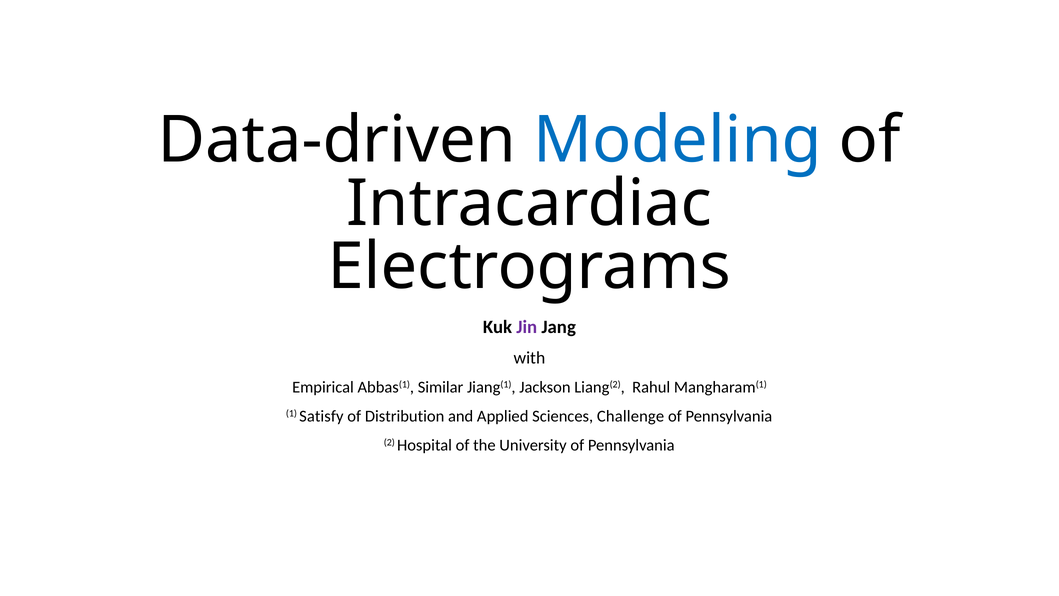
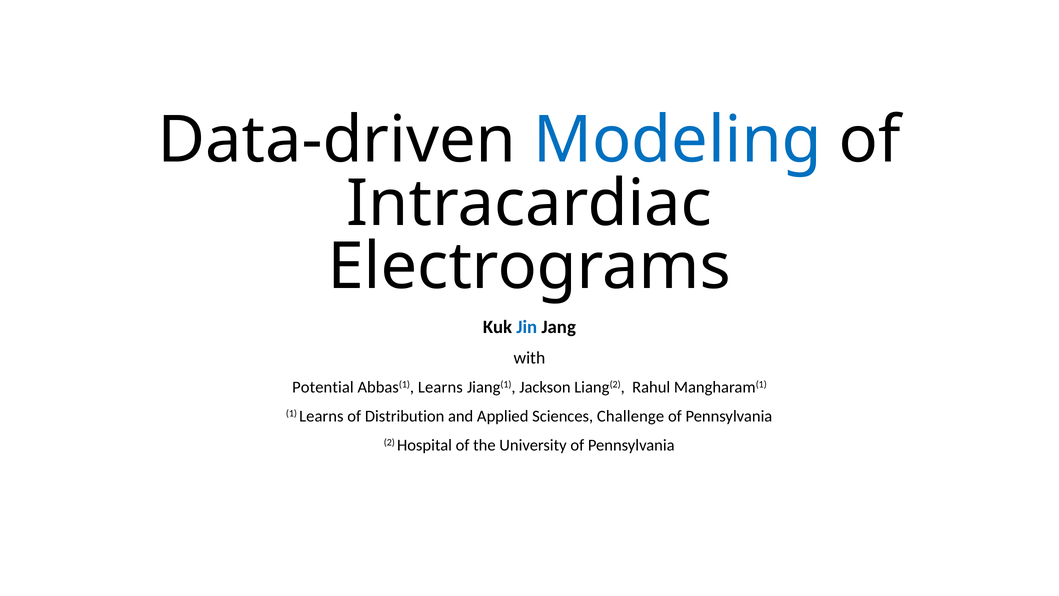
Jin colour: purple -> blue
Empirical: Empirical -> Potential
Abbas(1 Similar: Similar -> Learns
1 Satisfy: Satisfy -> Learns
